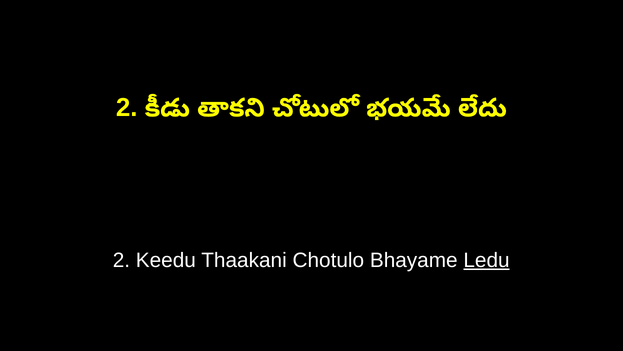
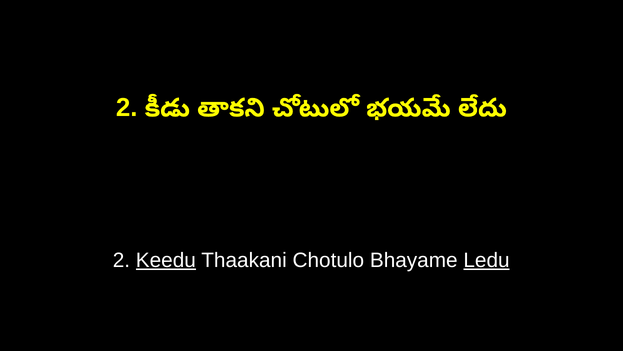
Keedu underline: none -> present
